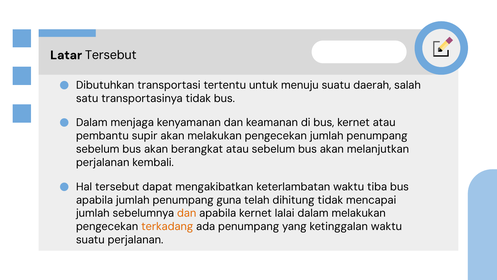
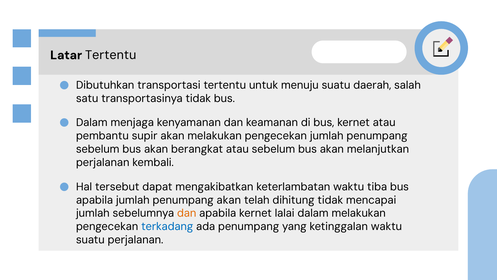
Latar Tersebut: Tersebut -> Tertentu
penumpang guna: guna -> akan
terkadang colour: orange -> blue
